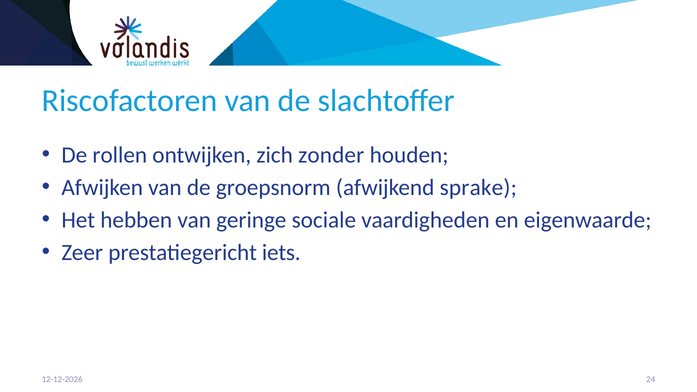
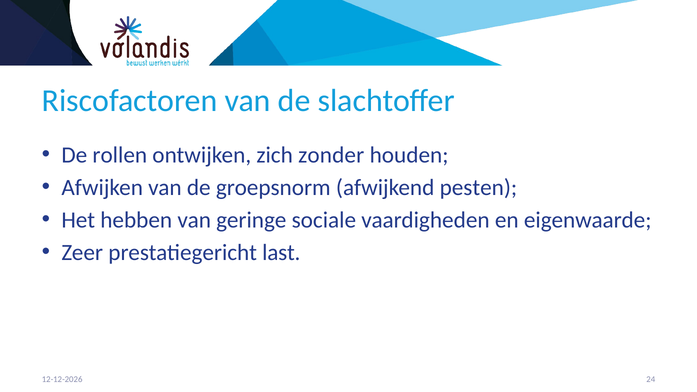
sprake: sprake -> pesten
iets: iets -> last
